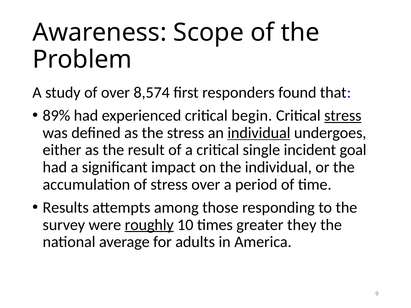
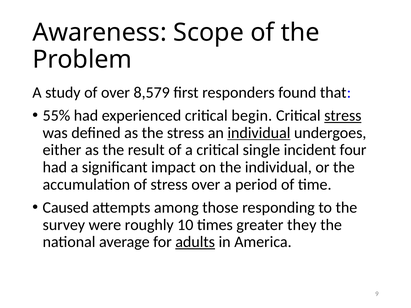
8,574: 8,574 -> 8,579
89%: 89% -> 55%
goal: goal -> four
Results: Results -> Caused
roughly underline: present -> none
adults underline: none -> present
